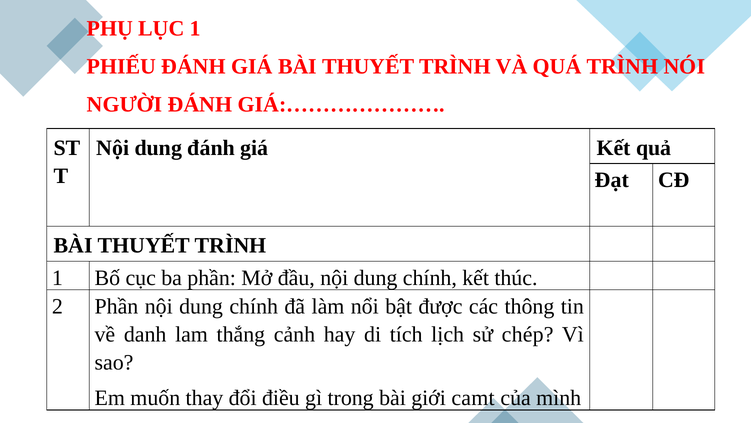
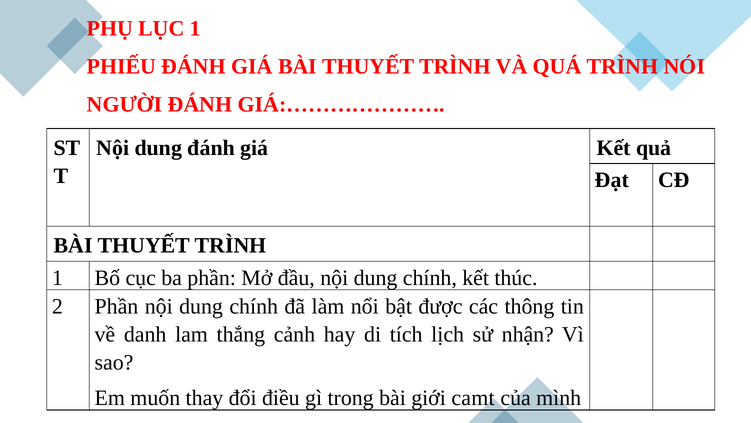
chép: chép -> nhận
